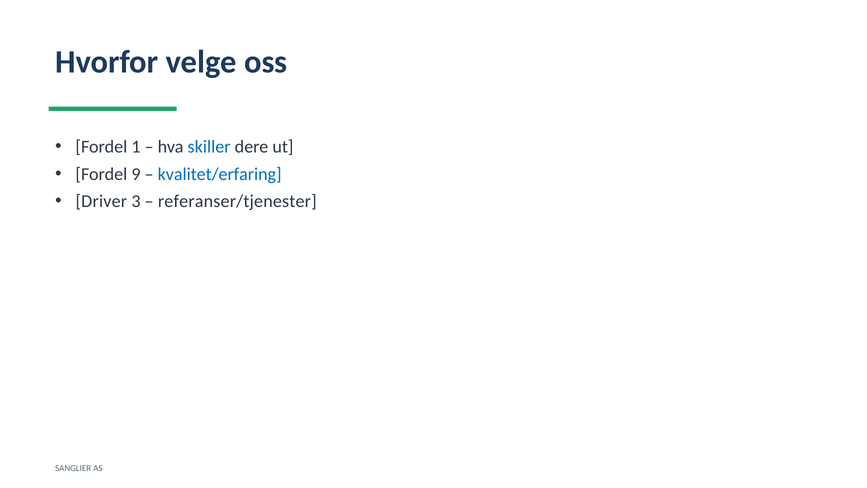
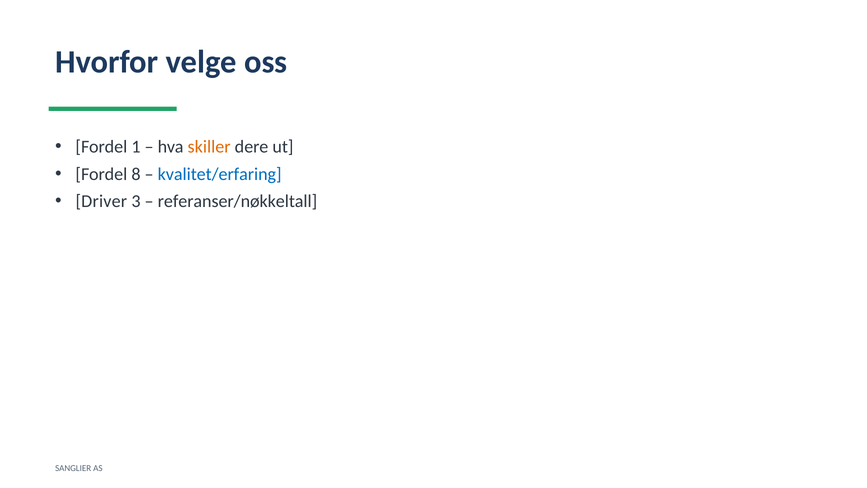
skiller colour: blue -> orange
9: 9 -> 8
referanser/tjenester: referanser/tjenester -> referanser/nøkkeltall
